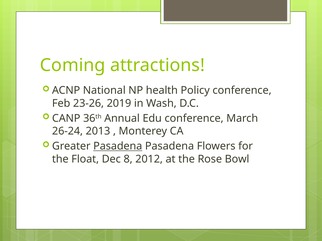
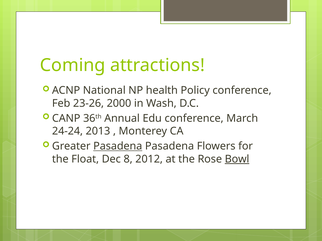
2019: 2019 -> 2000
26-24: 26-24 -> 24-24
Bowl underline: none -> present
